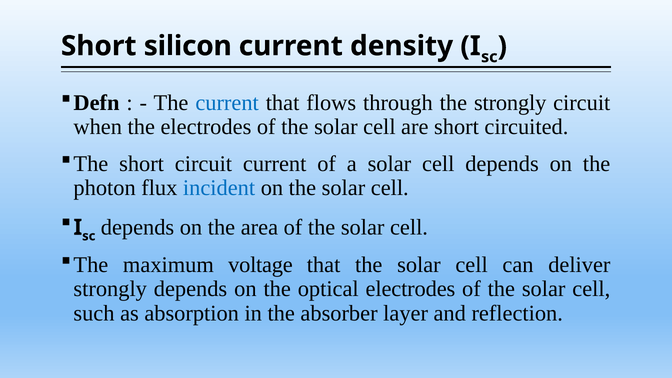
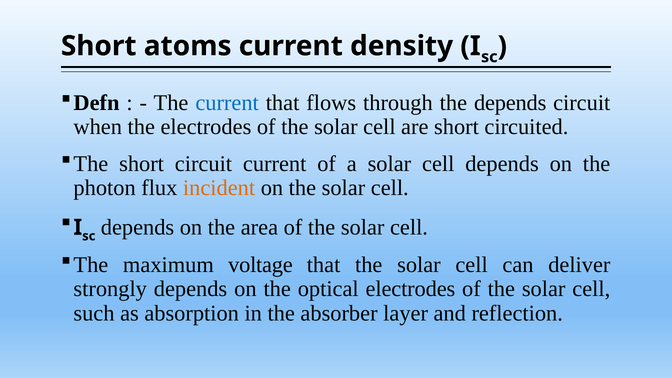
silicon: silicon -> atoms
the strongly: strongly -> depends
incident colour: blue -> orange
